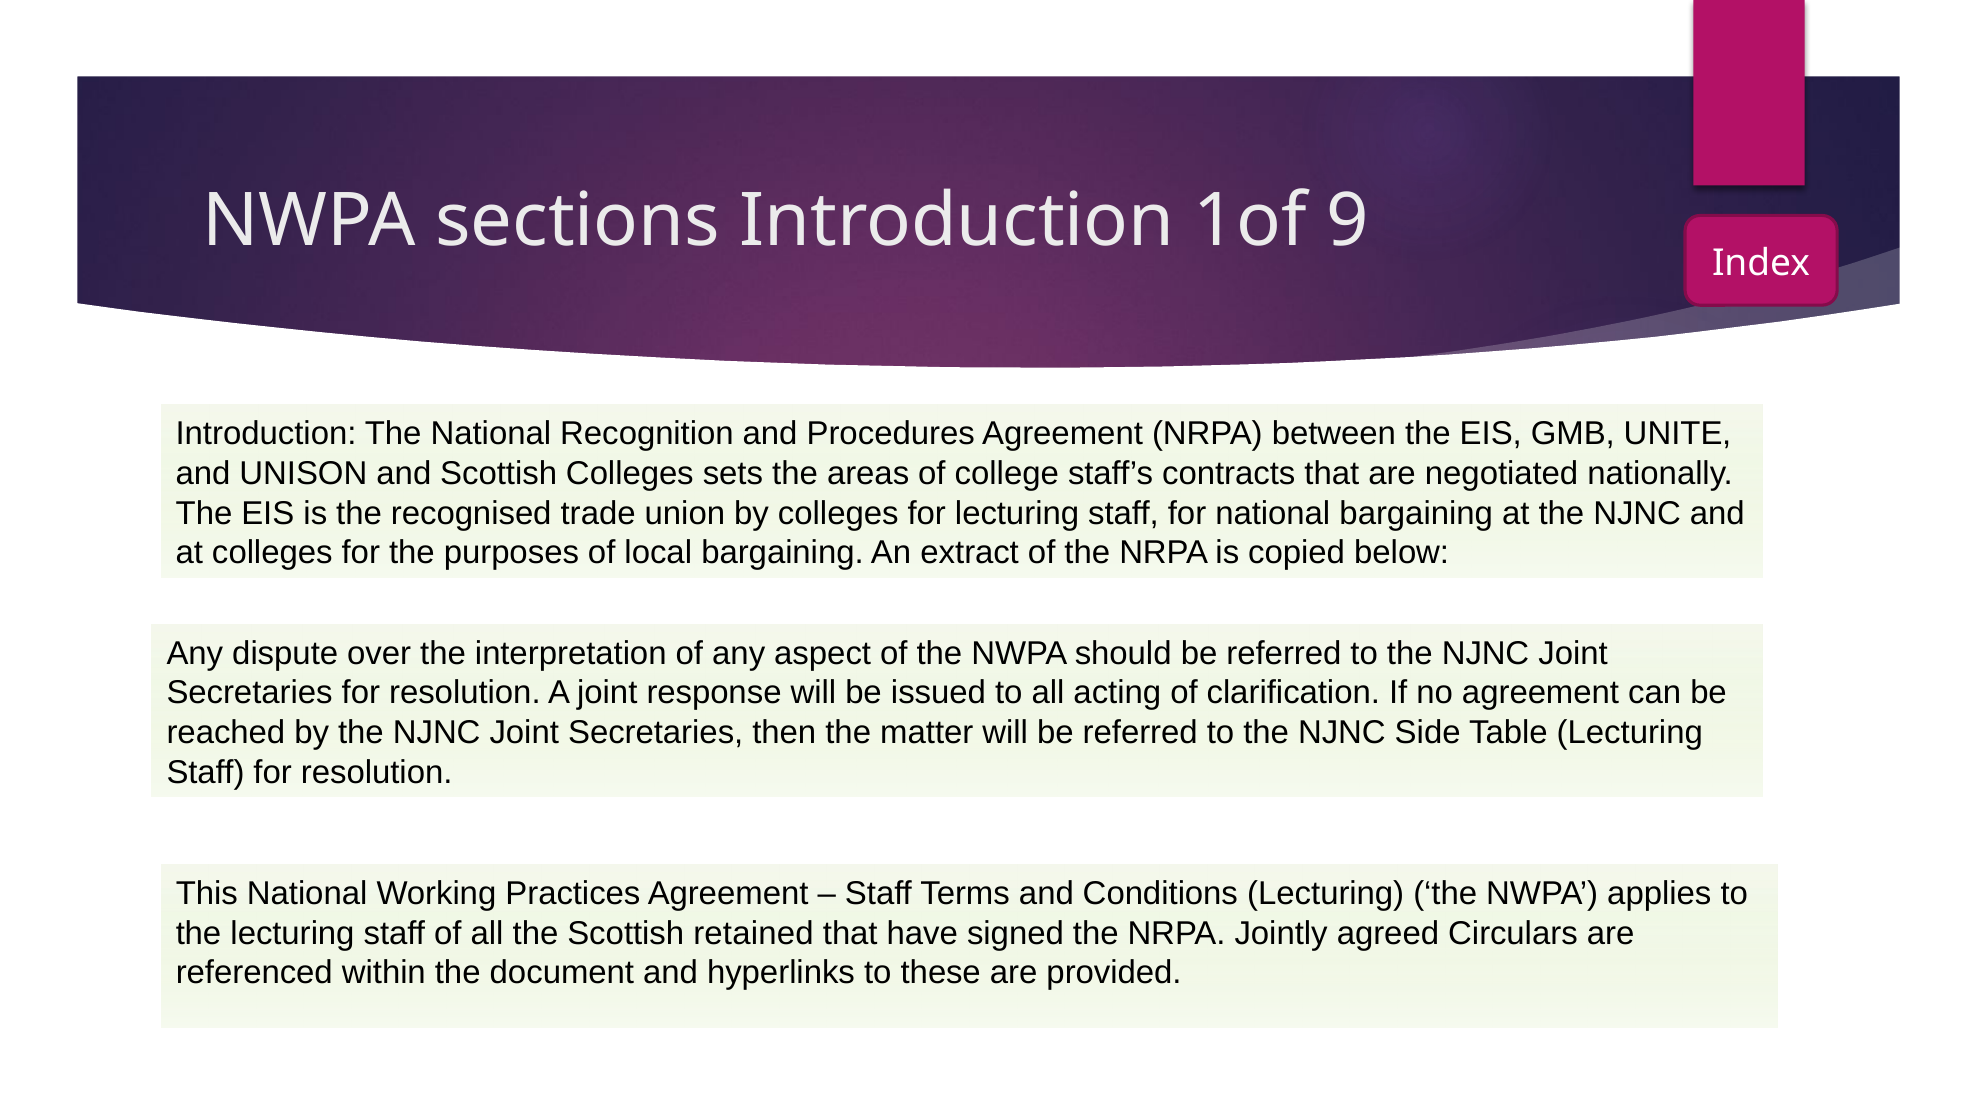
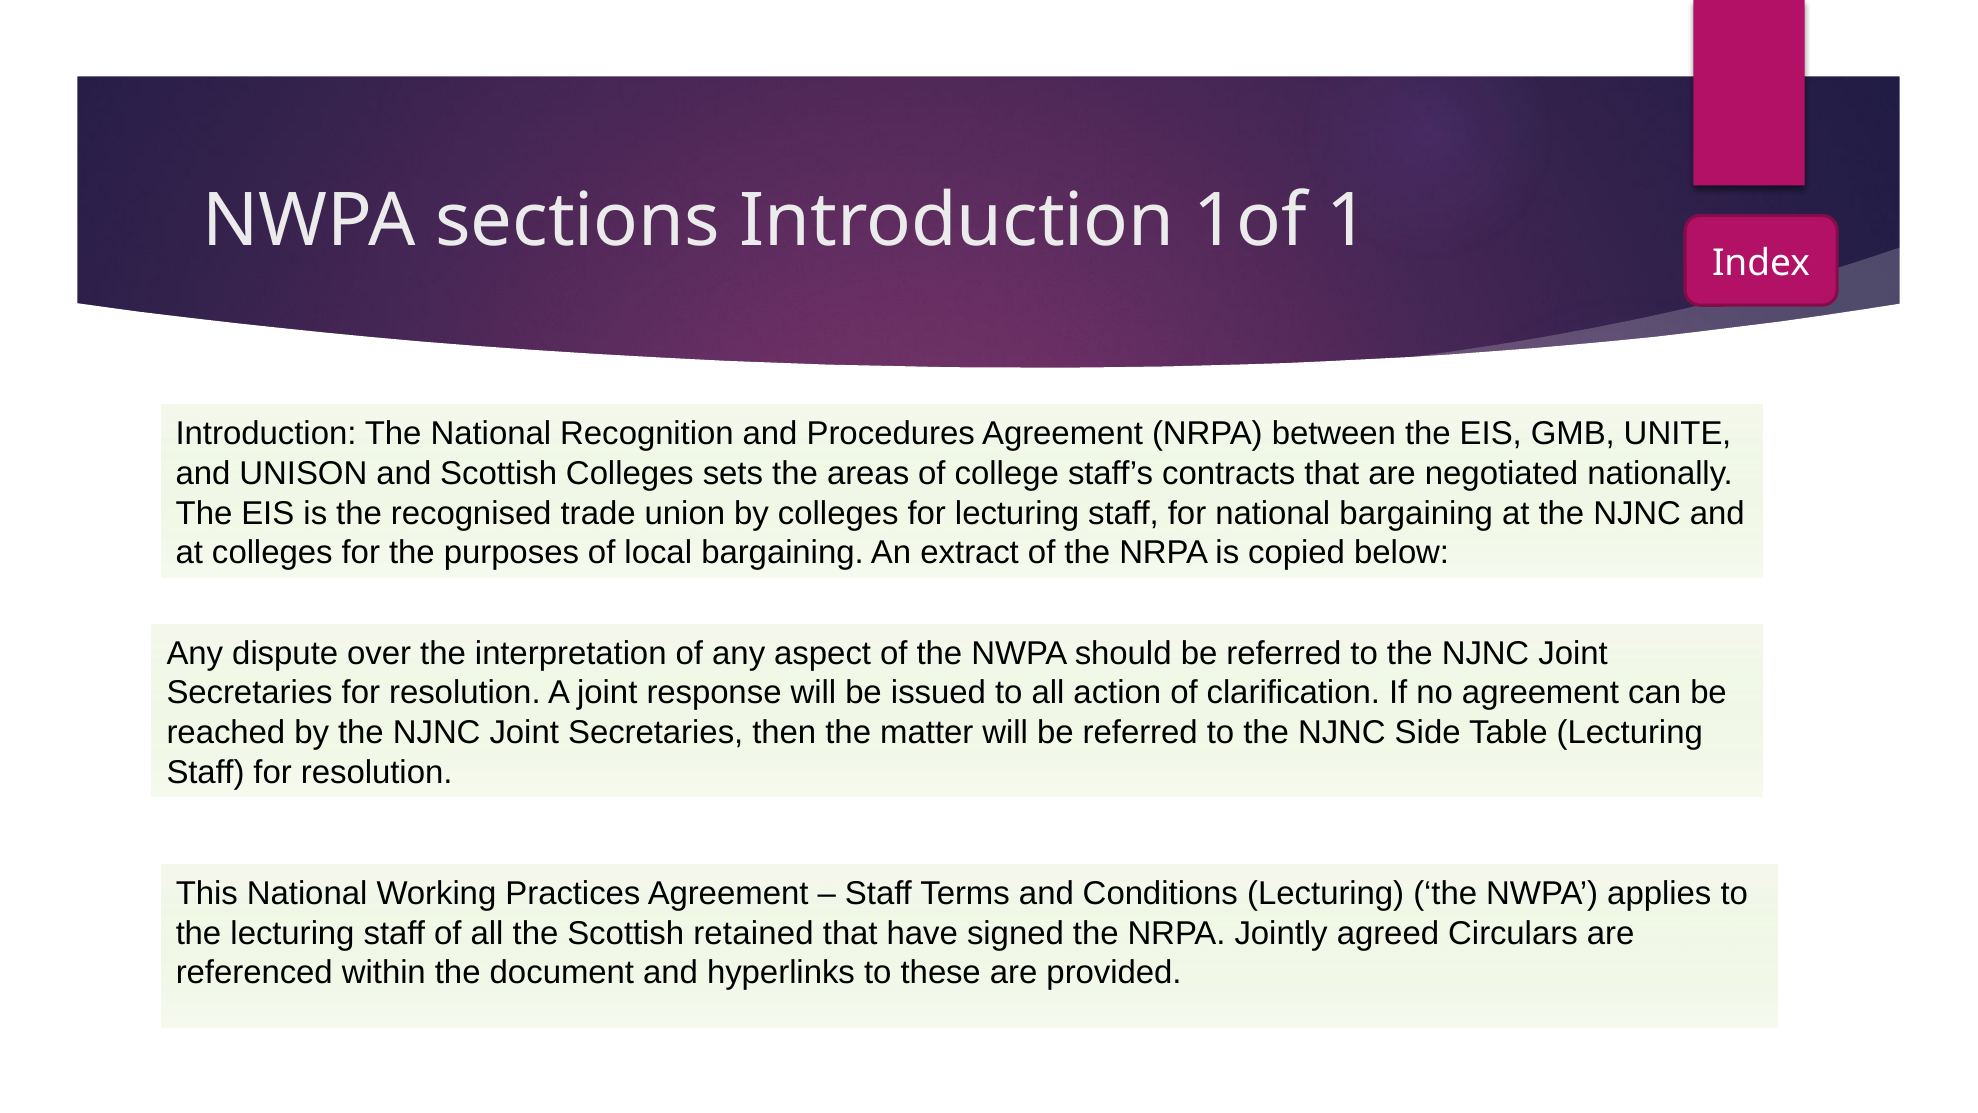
9: 9 -> 1
acting: acting -> action
